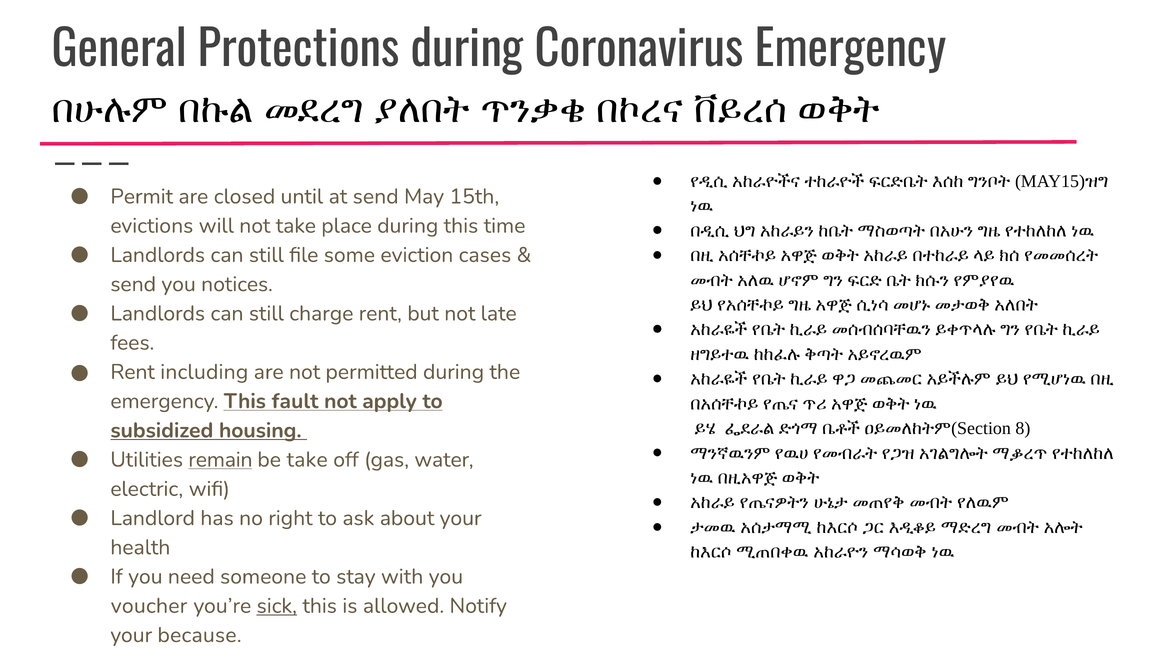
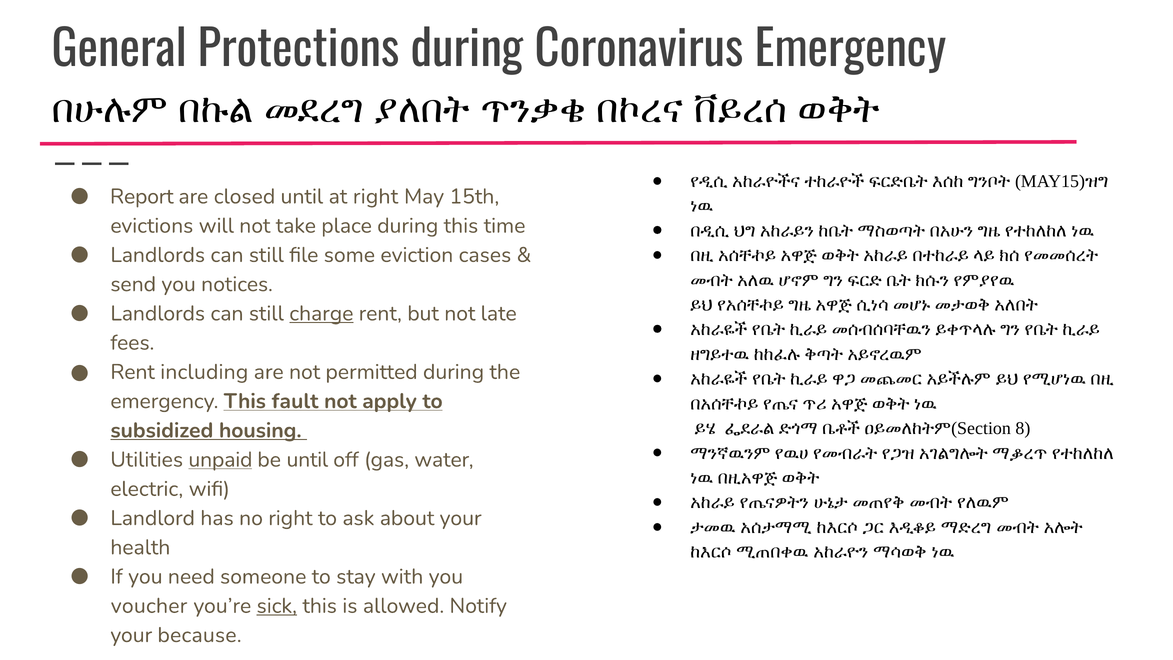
Permit: Permit -> Report
at send: send -> right
charge underline: none -> present
remain: remain -> unpaid
be take: take -> until
